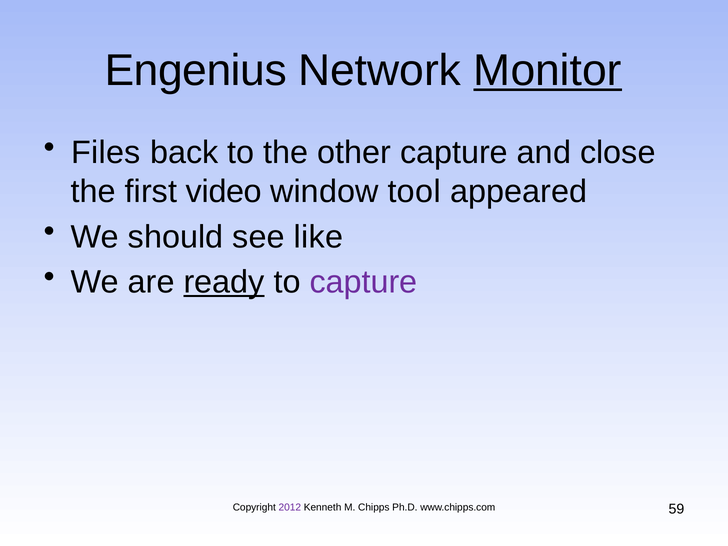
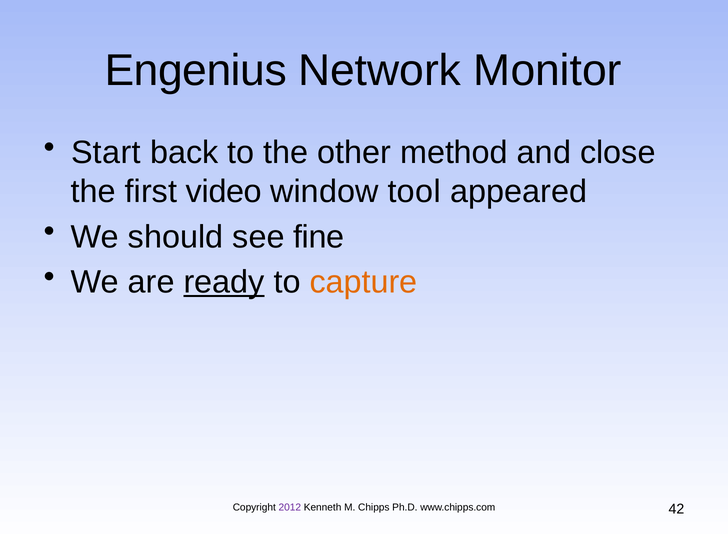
Monitor underline: present -> none
Files: Files -> Start
other capture: capture -> method
like: like -> fine
capture at (364, 282) colour: purple -> orange
59: 59 -> 42
